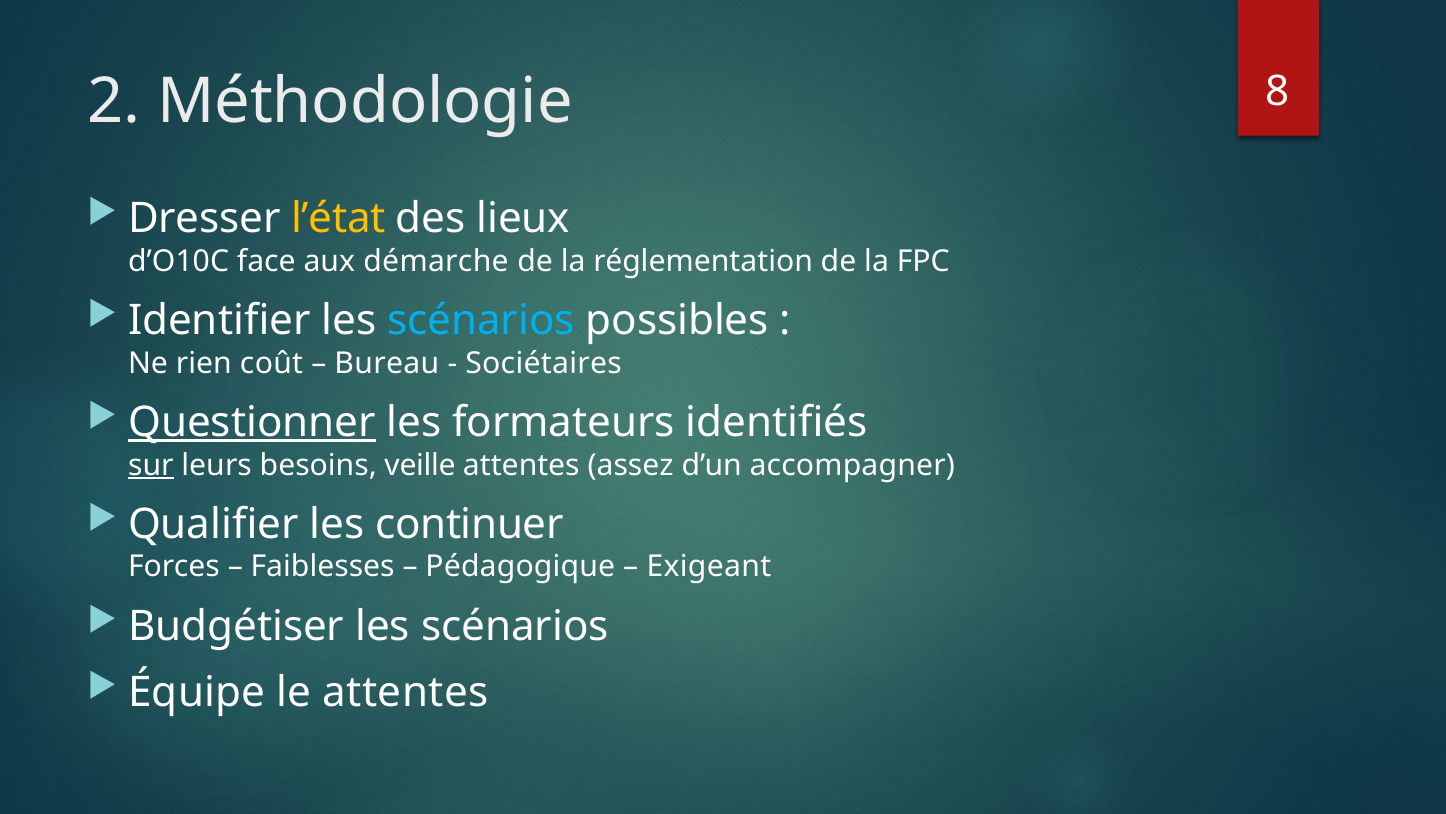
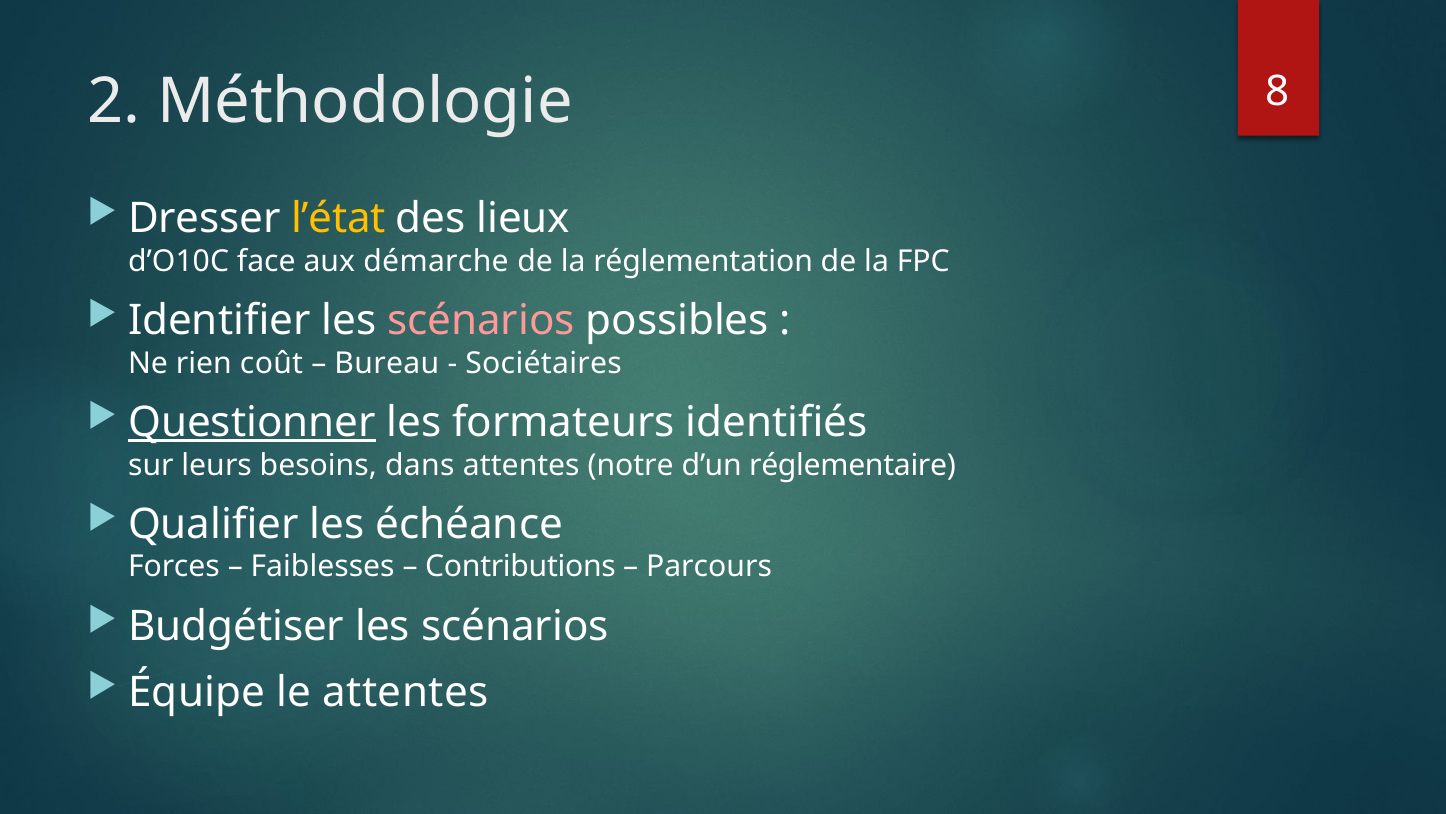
scénarios at (481, 320) colour: light blue -> pink
sur underline: present -> none
veille: veille -> dans
assez: assez -> notre
accompagner: accompagner -> réglementaire
continuer: continuer -> échéance
Pédagogique: Pédagogique -> Contributions
Exigeant: Exigeant -> Parcours
